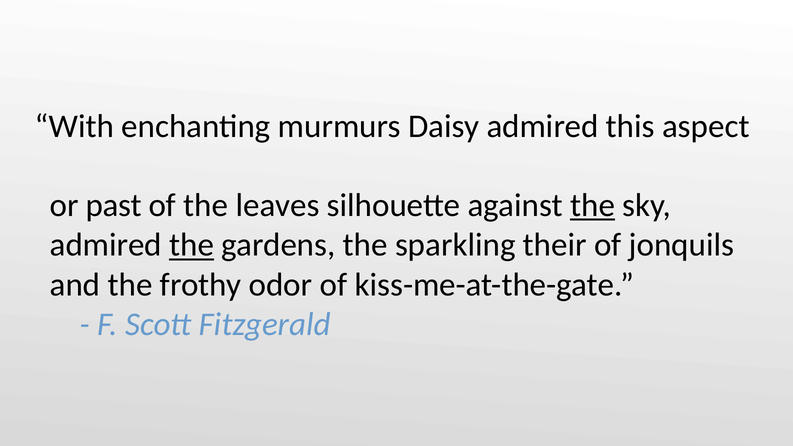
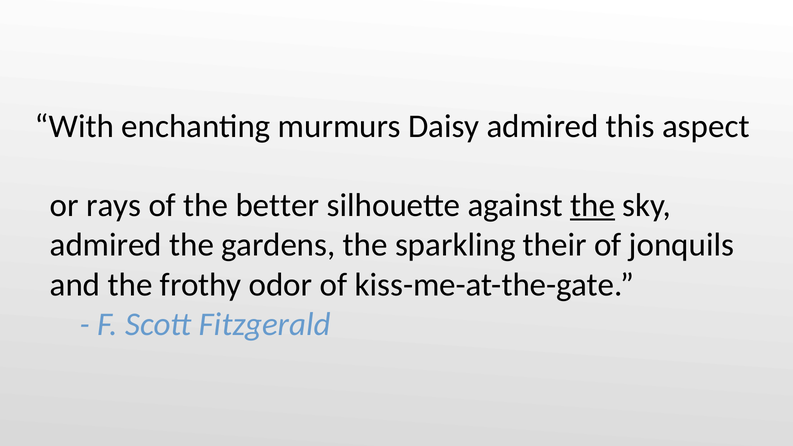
past: past -> rays
leaves: leaves -> better
the at (192, 245) underline: present -> none
